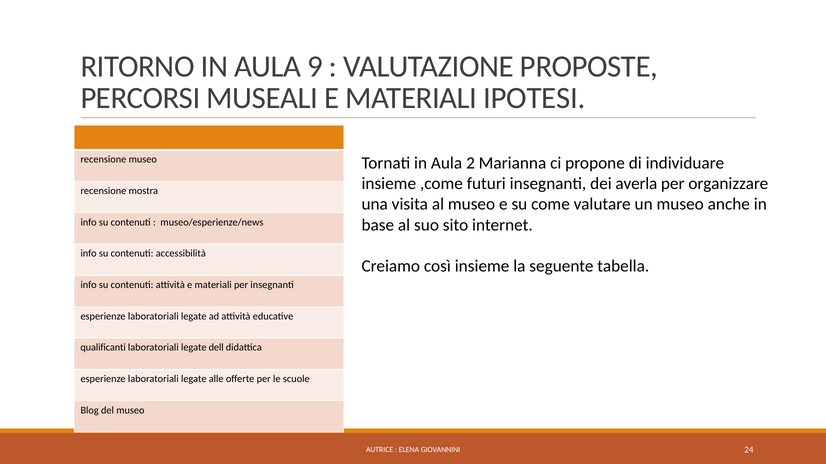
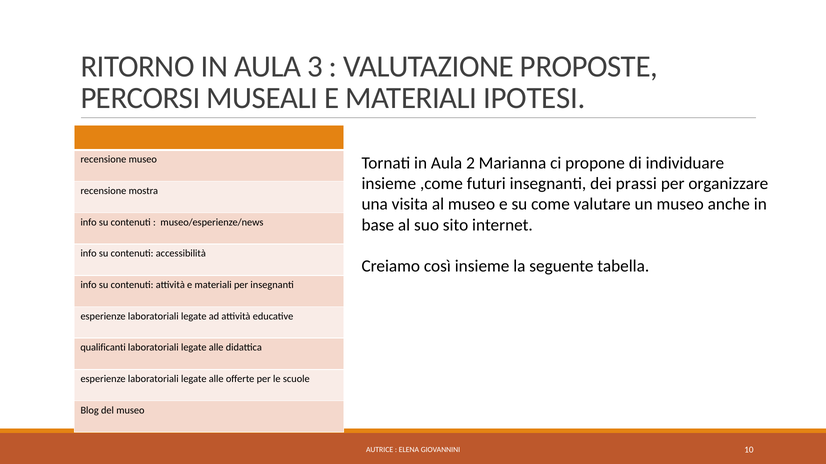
9: 9 -> 3
averla: averla -> prassi
dell at (216, 348): dell -> alle
24: 24 -> 10
